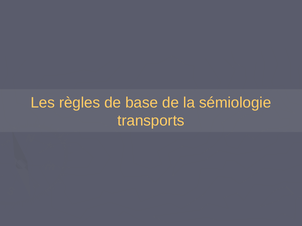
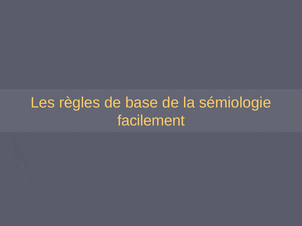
transports: transports -> facilement
